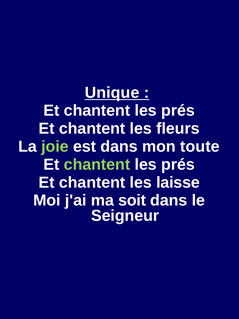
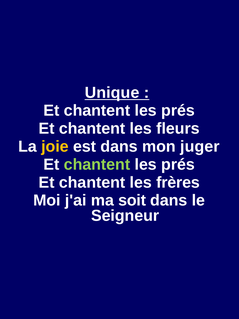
joie colour: light green -> yellow
toute: toute -> juger
laisse: laisse -> frères
